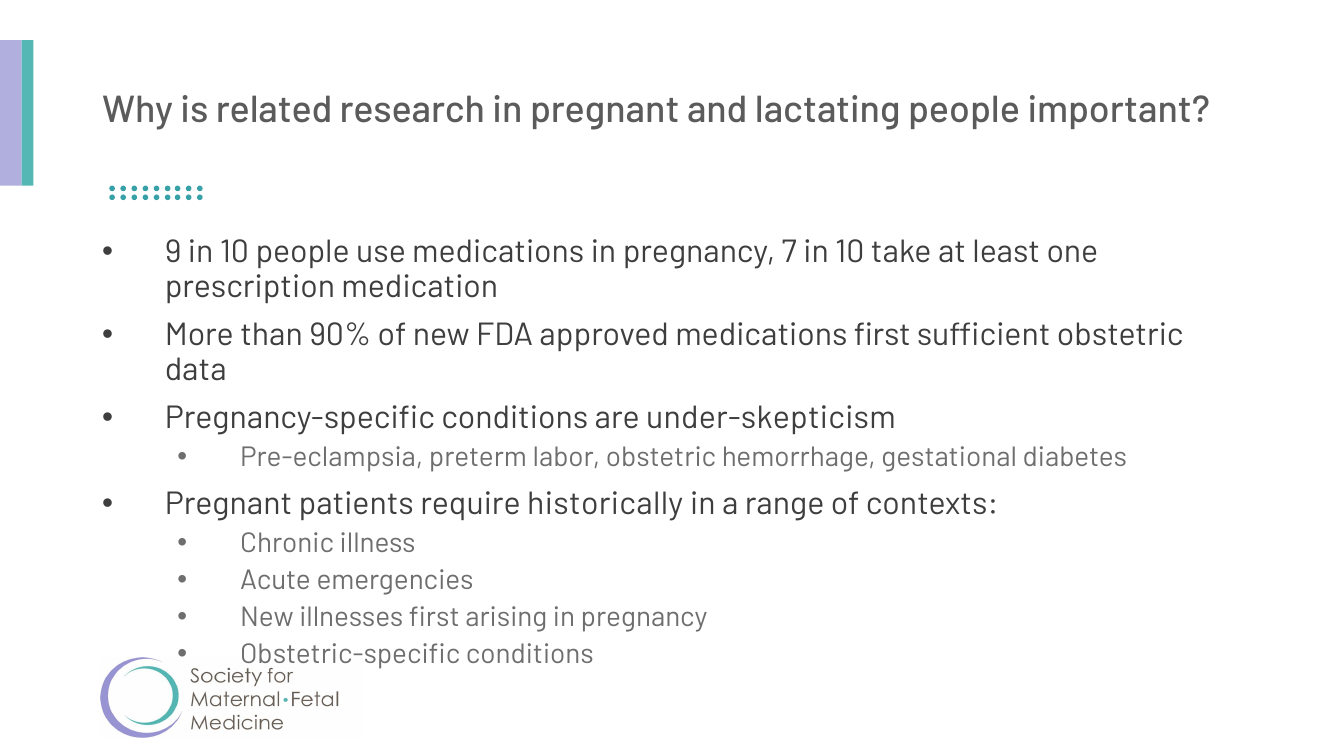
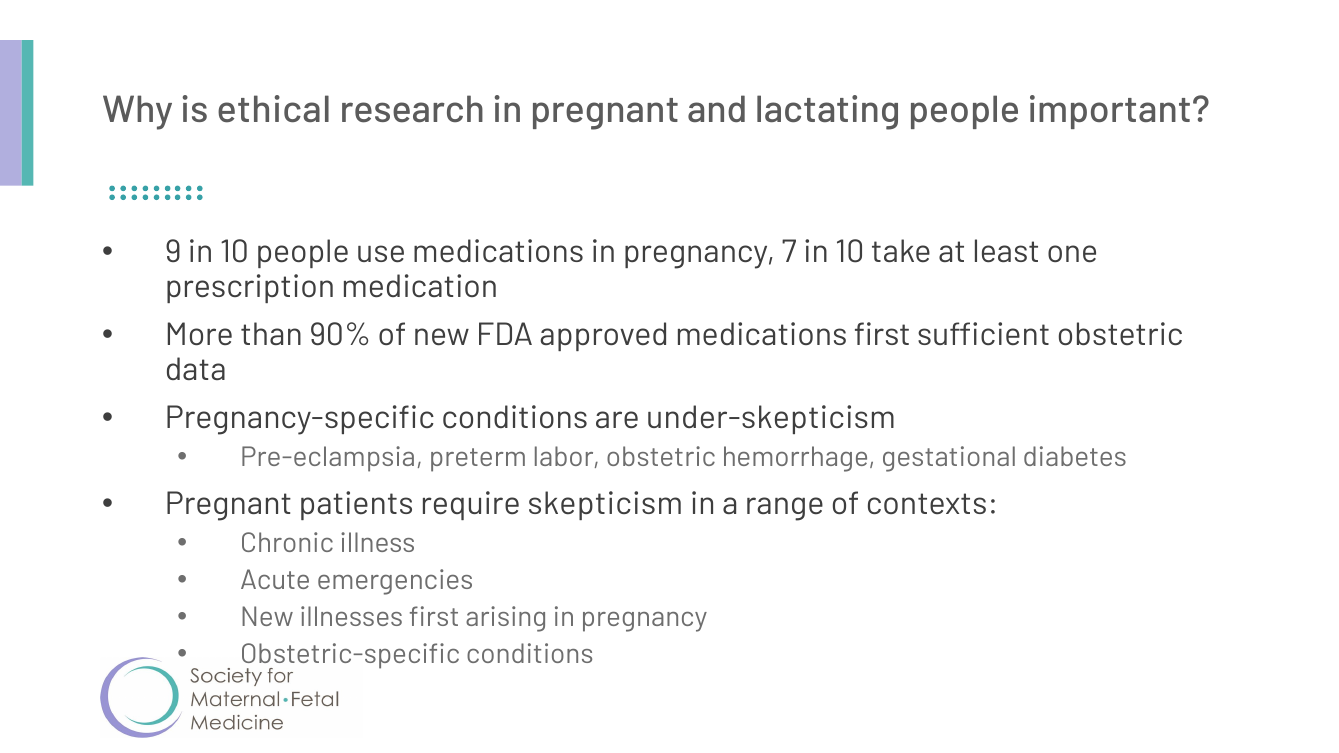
related: related -> ethical
historically: historically -> skepticism
